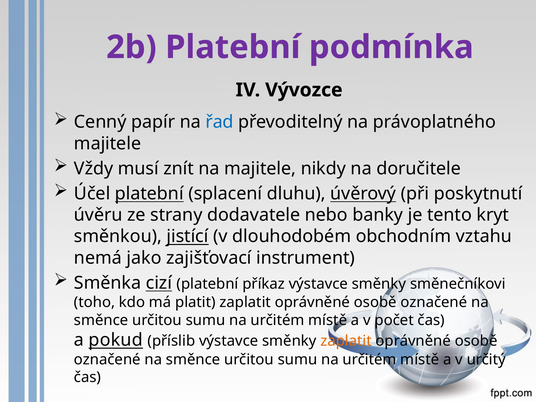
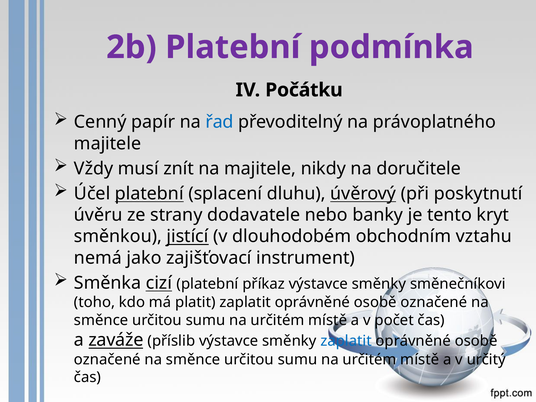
Vývozce: Vývozce -> Počátku
pokud: pokud -> zaváže
zaplatit at (346, 341) colour: orange -> blue
